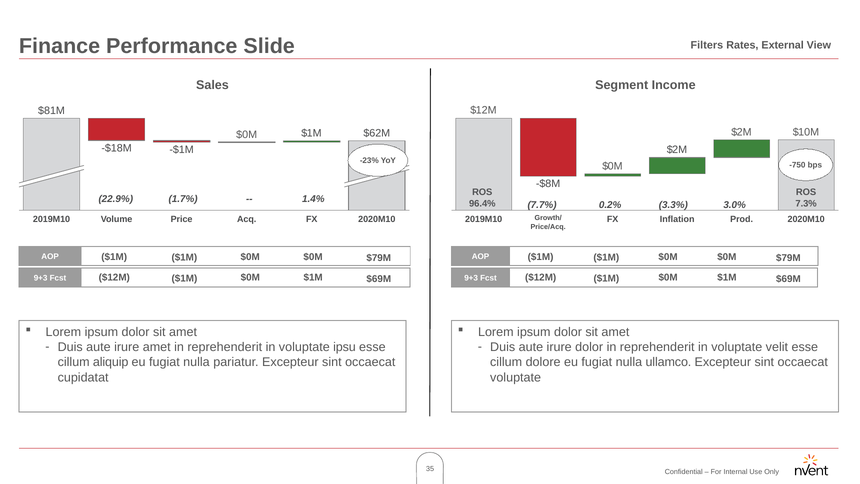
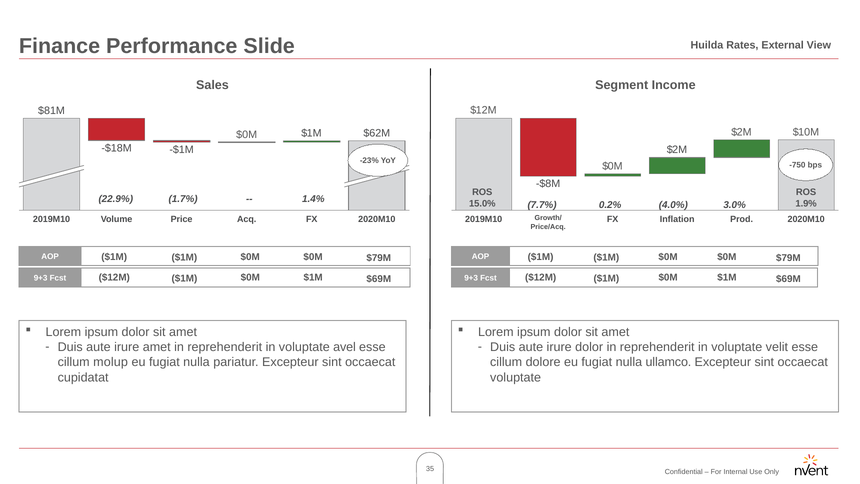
Filters: Filters -> Huilda
96.4%: 96.4% -> 15.0%
7.3%: 7.3% -> 1.9%
3.3%: 3.3% -> 4.0%
ipsu: ipsu -> avel
aliquip: aliquip -> molup
